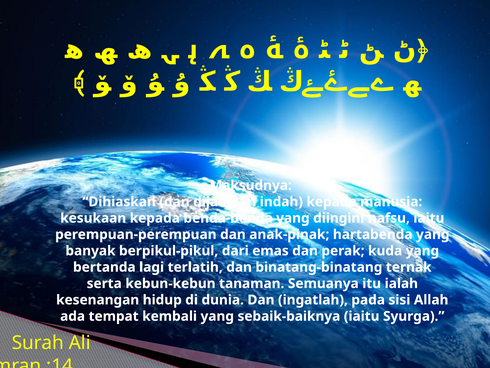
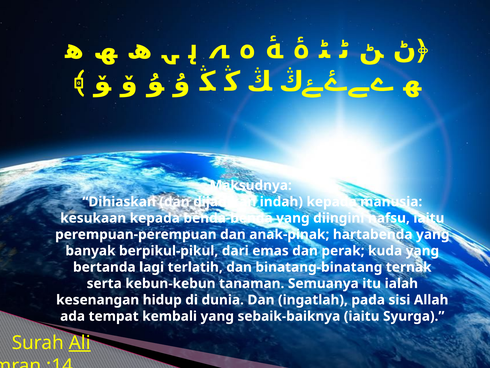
Ali underline: none -> present
